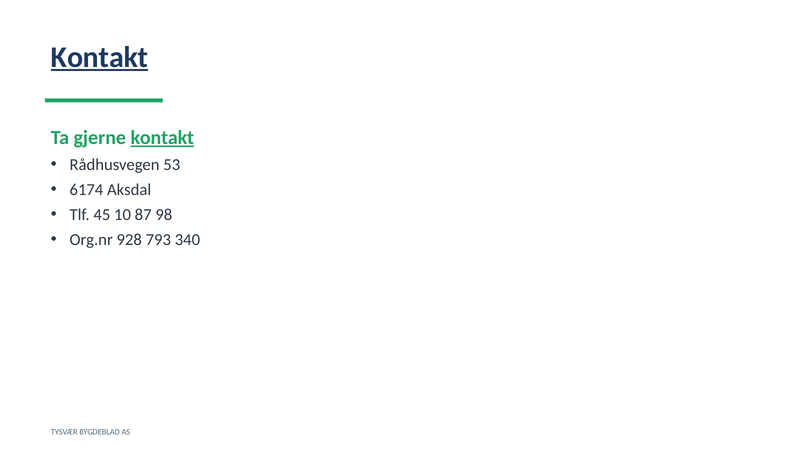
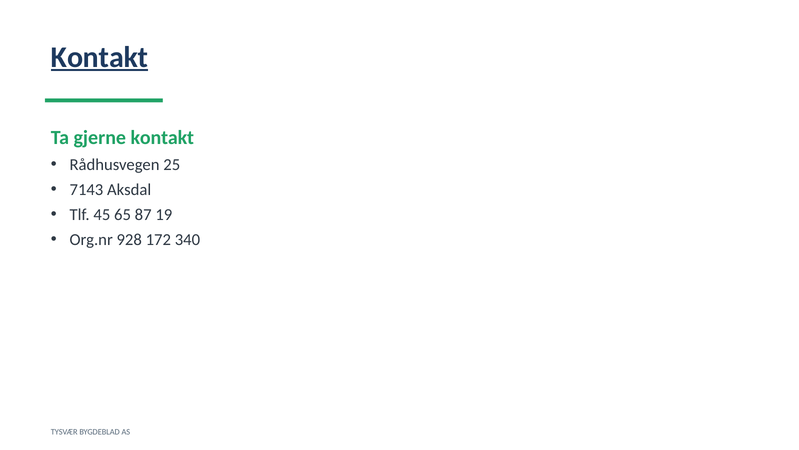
kontakt at (162, 138) underline: present -> none
53: 53 -> 25
6174: 6174 -> 7143
10: 10 -> 65
98: 98 -> 19
793: 793 -> 172
